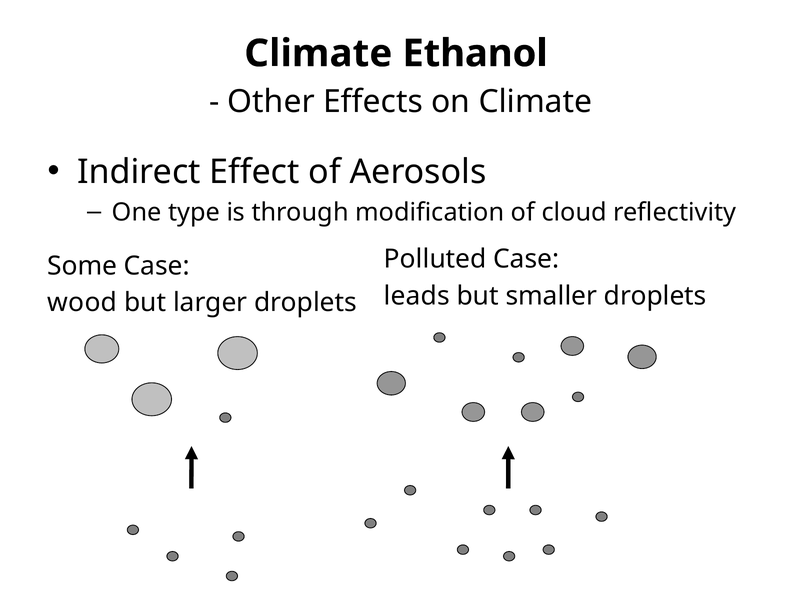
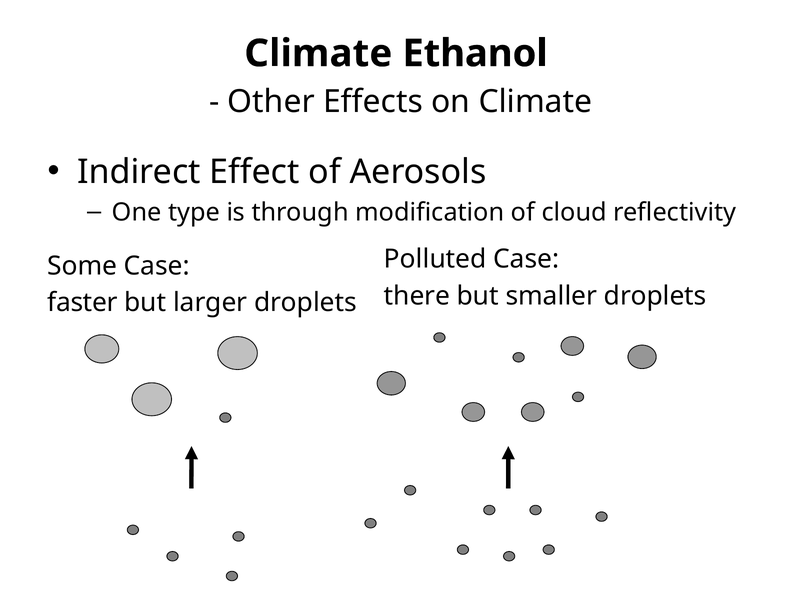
leads: leads -> there
wood: wood -> faster
